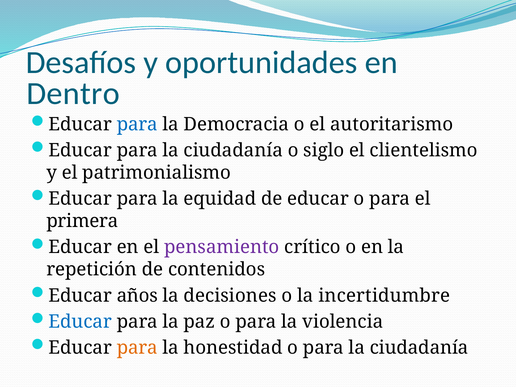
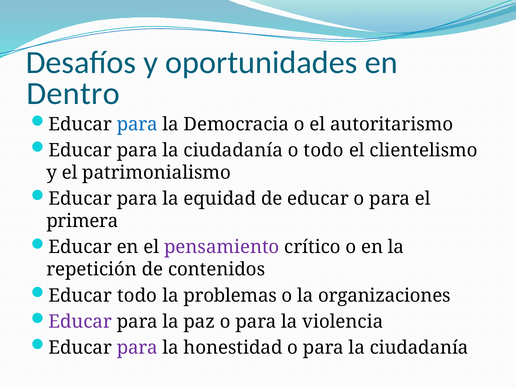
o siglo: siglo -> todo
Educar años: años -> todo
decisiones: decisiones -> problemas
incertidumbre: incertidumbre -> organizaciones
Educar at (80, 322) colour: blue -> purple
para at (137, 348) colour: orange -> purple
